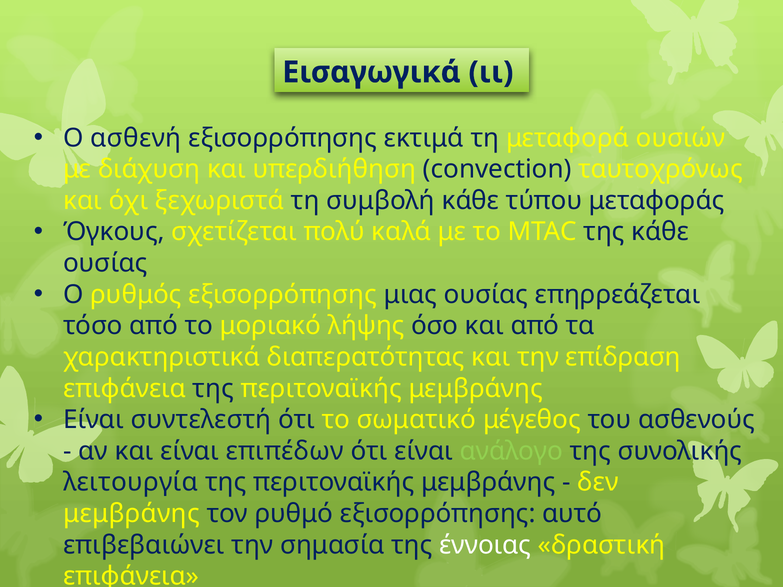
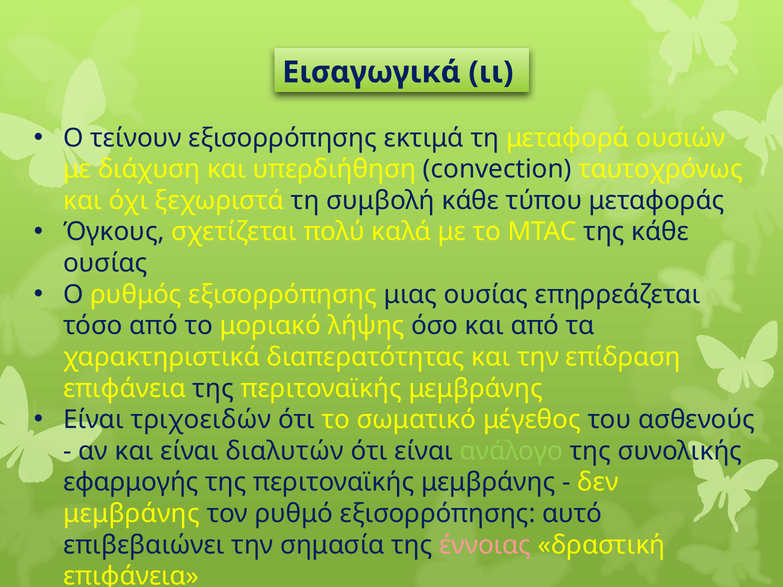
ασθενή: ασθενή -> τείνουν
συντελεστή: συντελεστή -> τριχοειδών
επιπέδων: επιπέδων -> διαλυτών
λειτουργία: λειτουργία -> εφαρμογής
έννοιας colour: white -> pink
